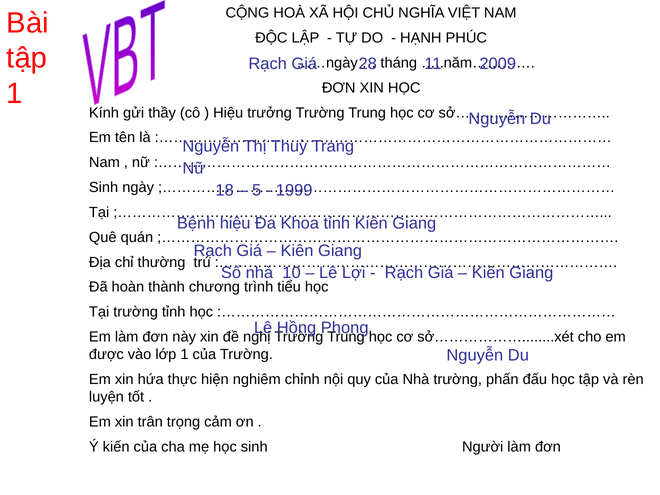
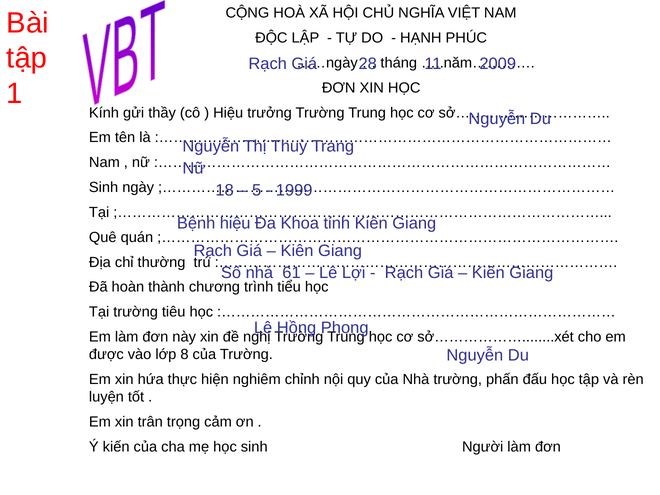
10: 10 -> 61
trường tỉnh: tỉnh -> tiêu
lớp 1: 1 -> 8
